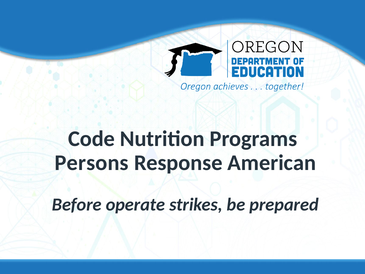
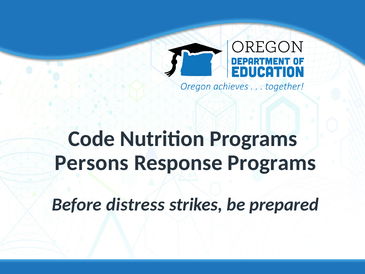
Response American: American -> Programs
operate: operate -> distress
